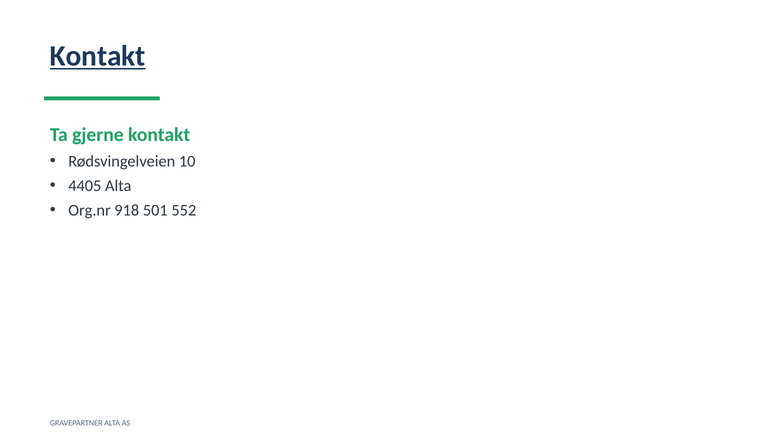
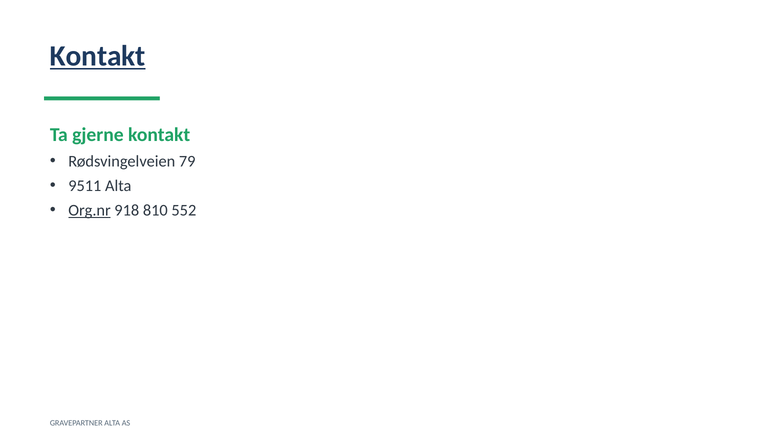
10: 10 -> 79
4405: 4405 -> 9511
Org.nr underline: none -> present
501: 501 -> 810
